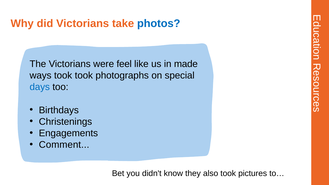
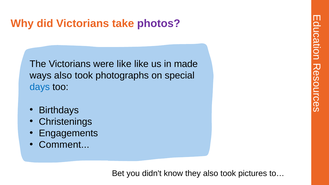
photos colour: blue -> purple
were feel: feel -> like
ways took: took -> also
